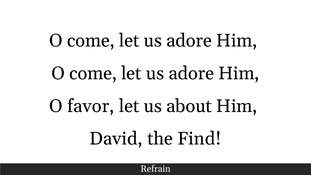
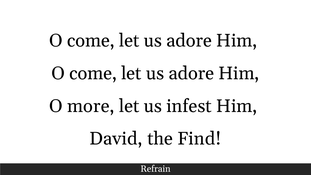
favor: favor -> more
about: about -> infest
